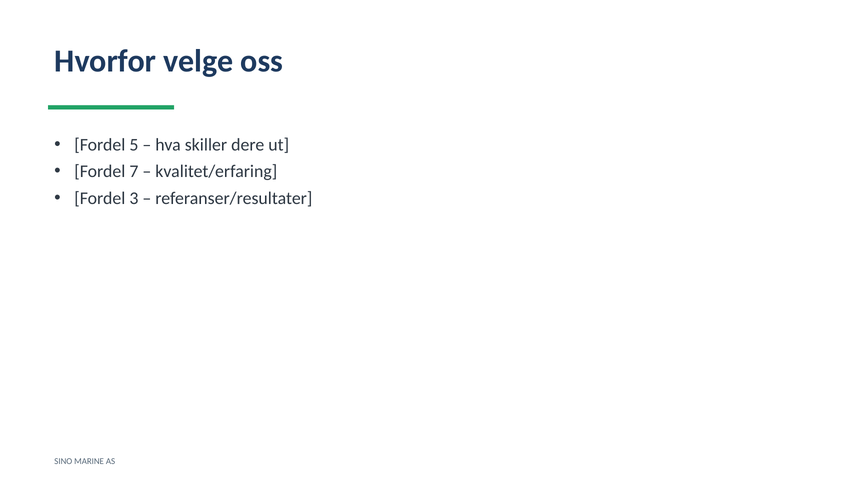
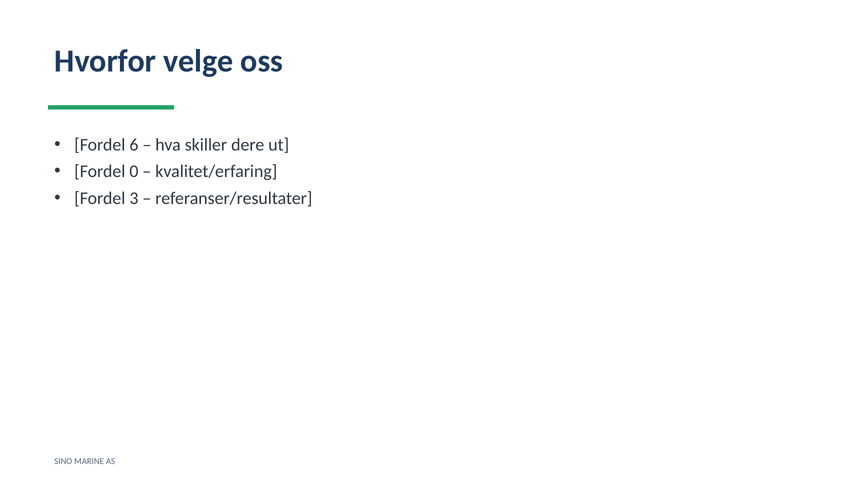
5: 5 -> 6
7: 7 -> 0
